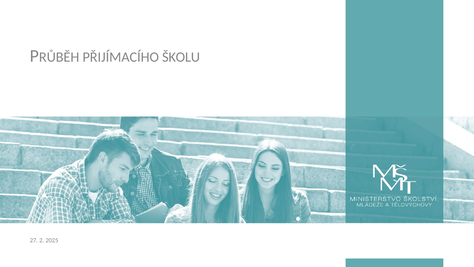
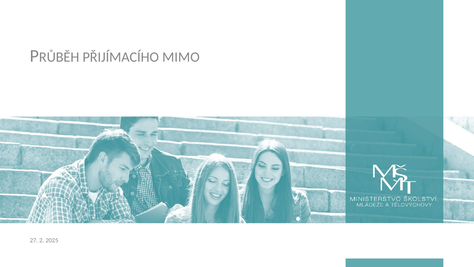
ŠKOLU: ŠKOLU -> MIMO
